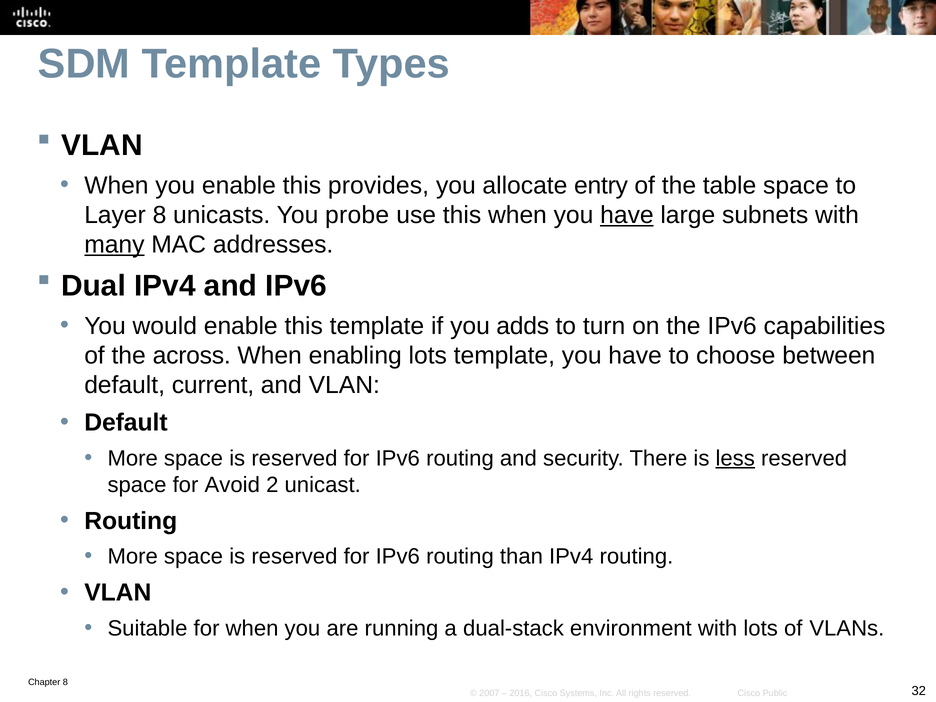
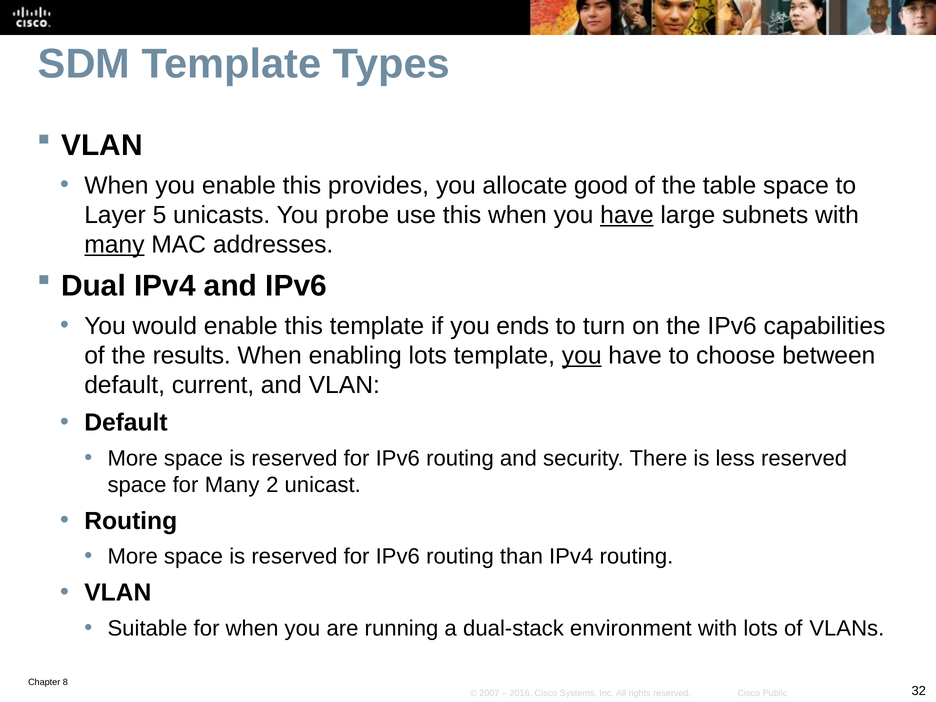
entry: entry -> good
Layer 8: 8 -> 5
adds: adds -> ends
across: across -> results
you at (582, 356) underline: none -> present
less underline: present -> none
for Avoid: Avoid -> Many
